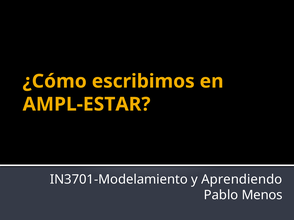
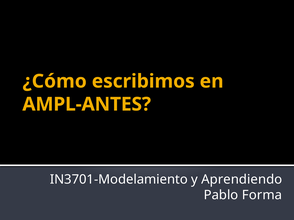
AMPL-ESTAR: AMPL-ESTAR -> AMPL-ANTES
Menos: Menos -> Forma
